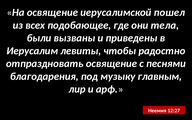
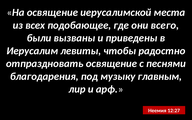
пошел: пошел -> места
тела: тела -> всего
